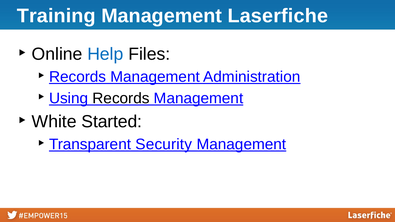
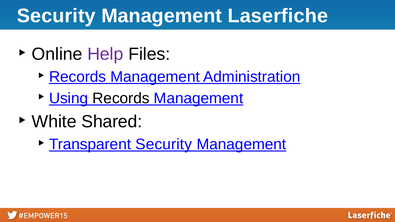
Training at (56, 16): Training -> Security
Help colour: blue -> purple
Started: Started -> Shared
